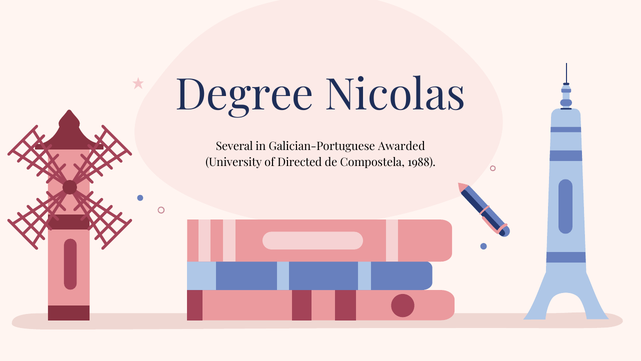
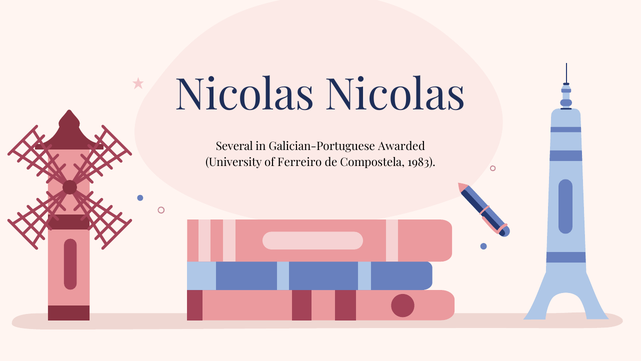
Degree at (245, 95): Degree -> Nicolas
Directed: Directed -> Ferreiro
1988: 1988 -> 1983
